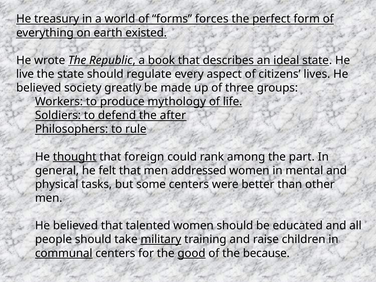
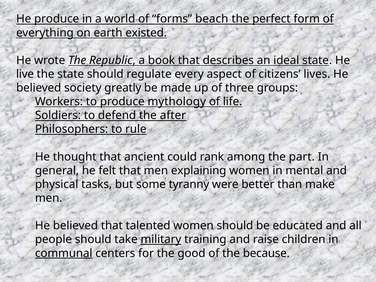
He treasury: treasury -> produce
forces: forces -> beach
thought underline: present -> none
foreign: foreign -> ancient
addressed: addressed -> explaining
some centers: centers -> tyranny
other: other -> make
good underline: present -> none
